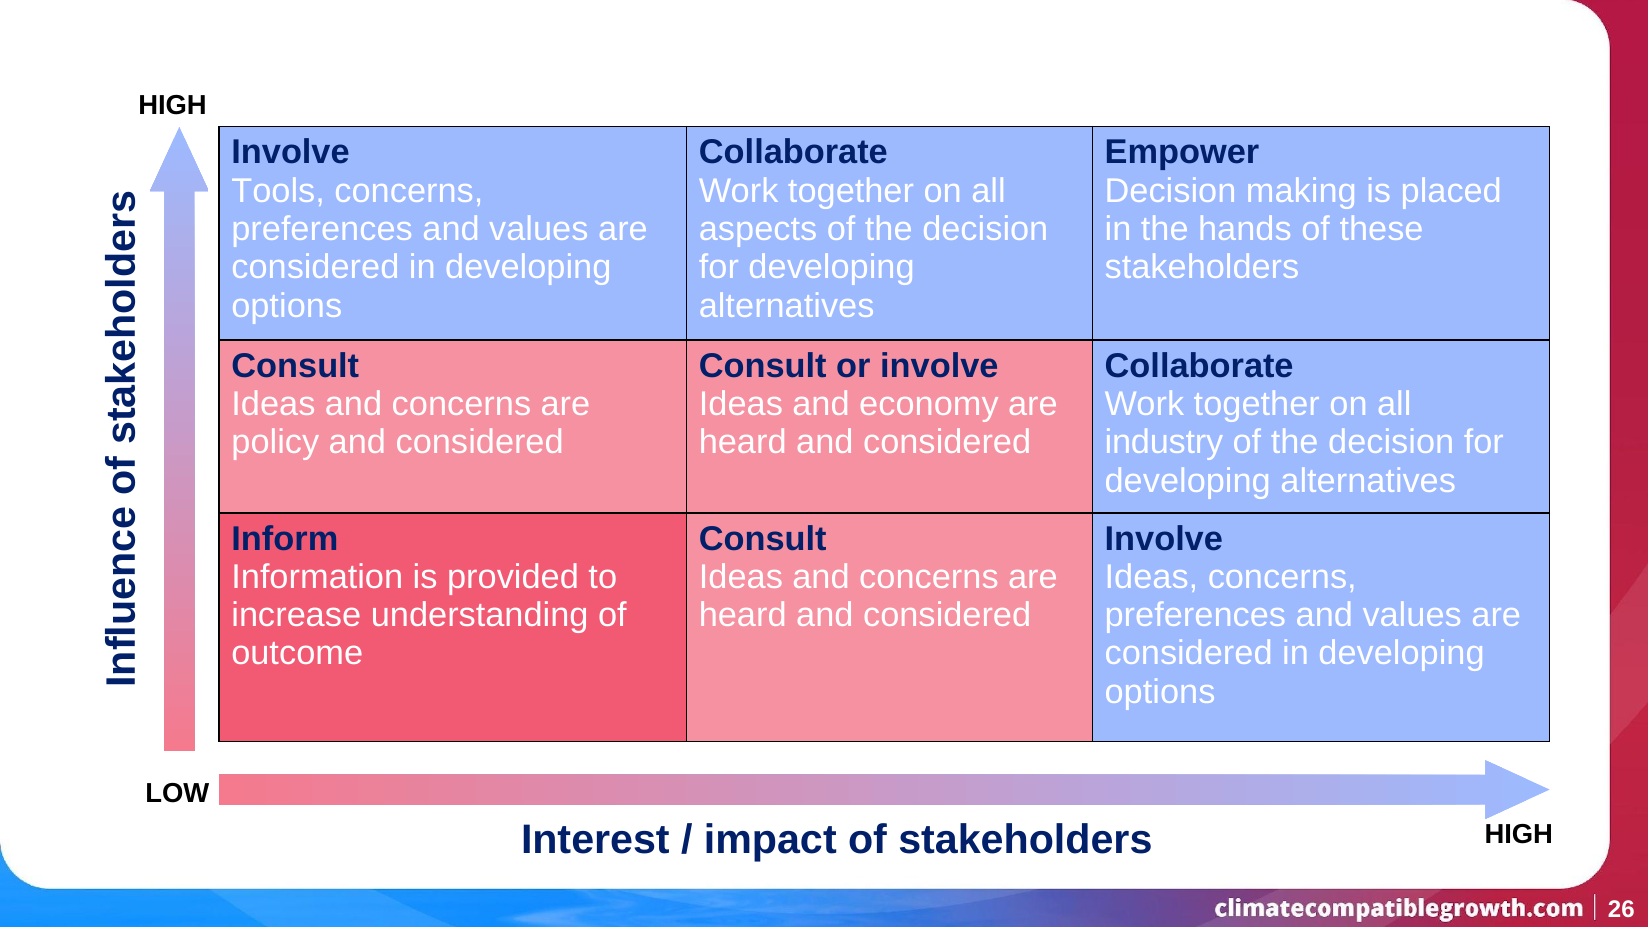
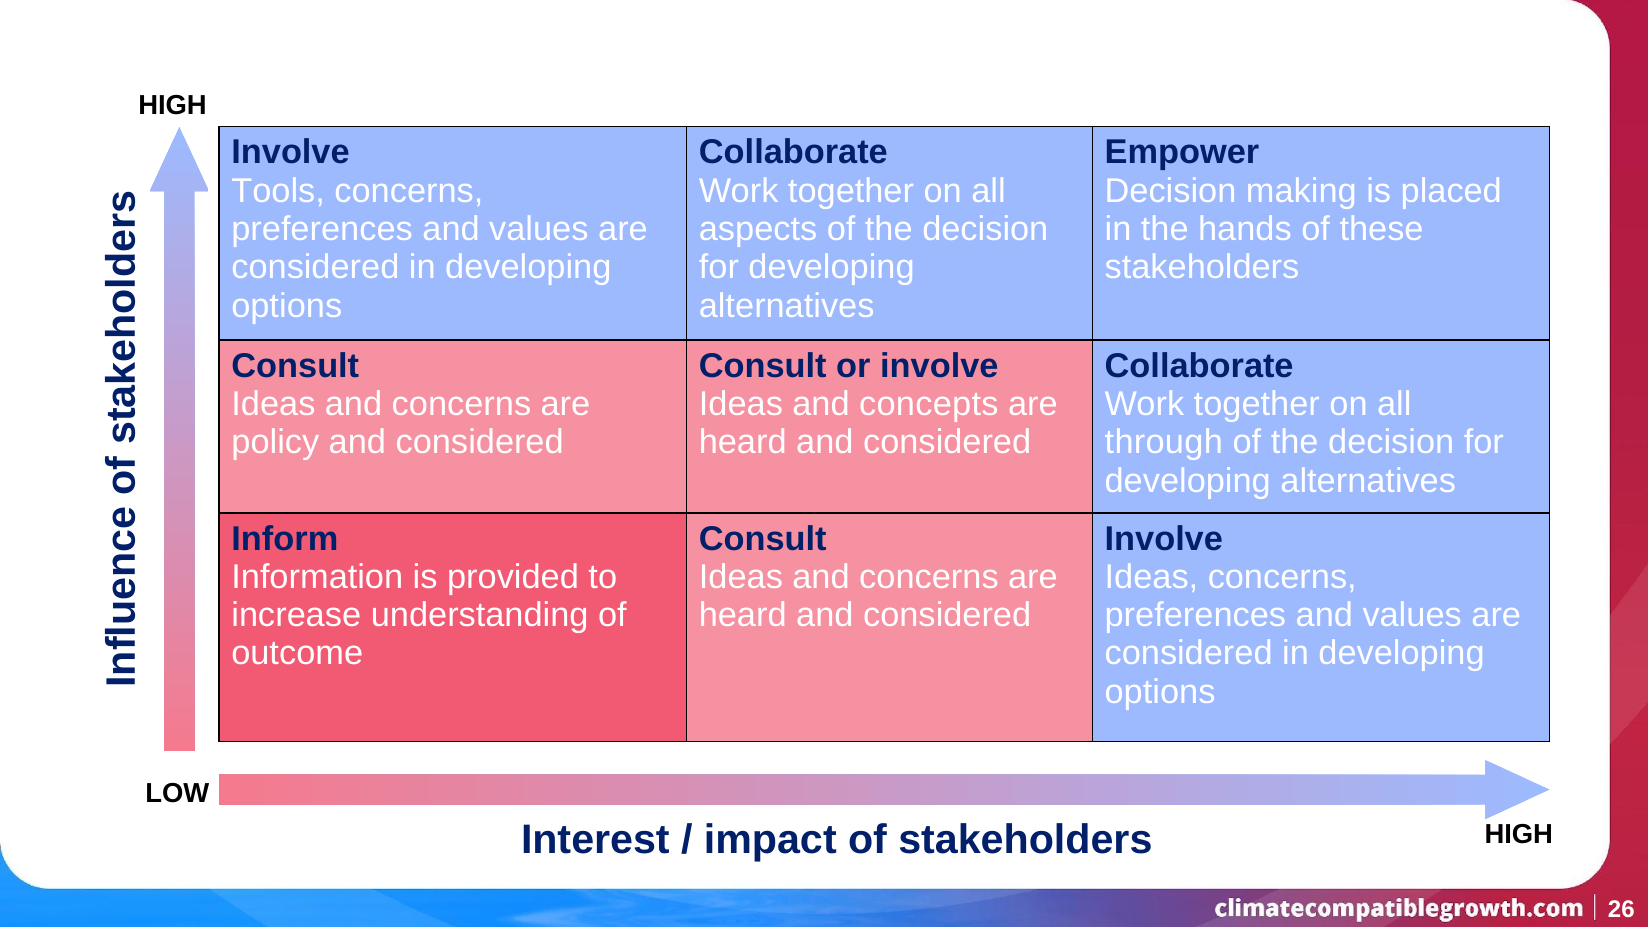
economy: economy -> concepts
industry: industry -> through
